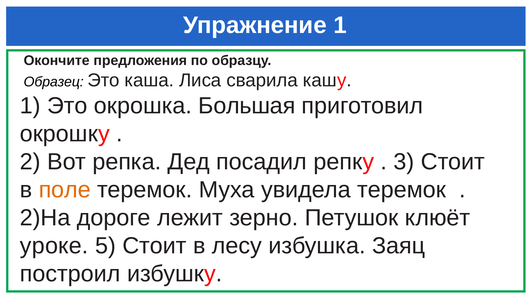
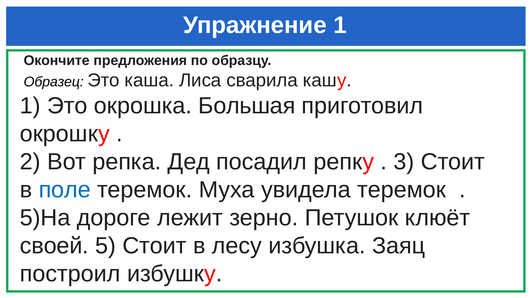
поле colour: orange -> blue
2)На: 2)На -> 5)На
уроке: уроке -> своей
